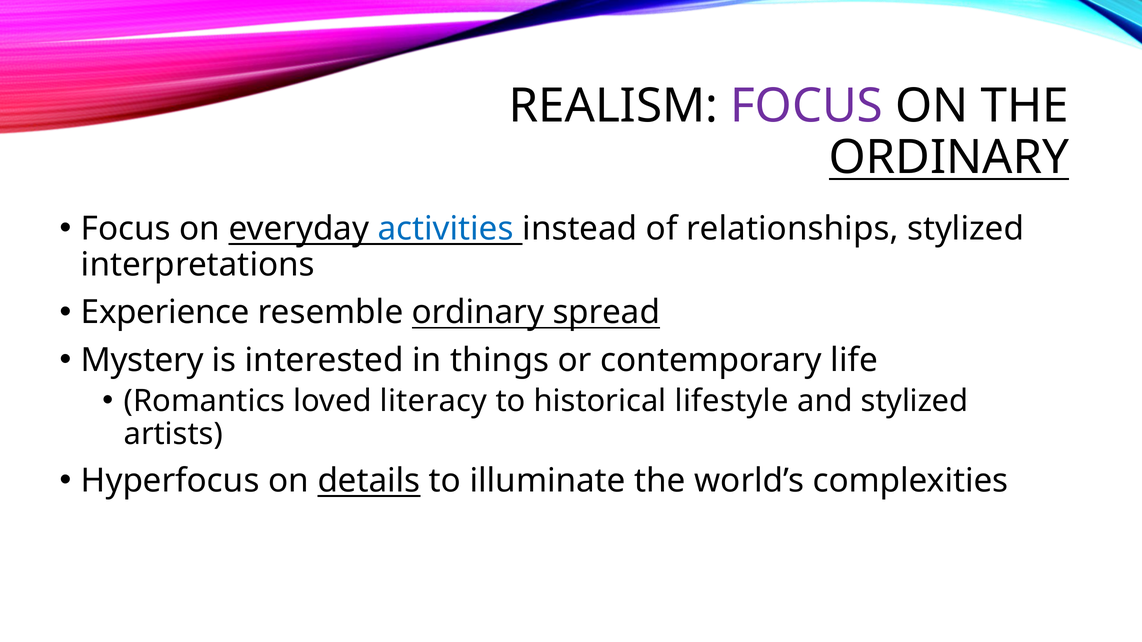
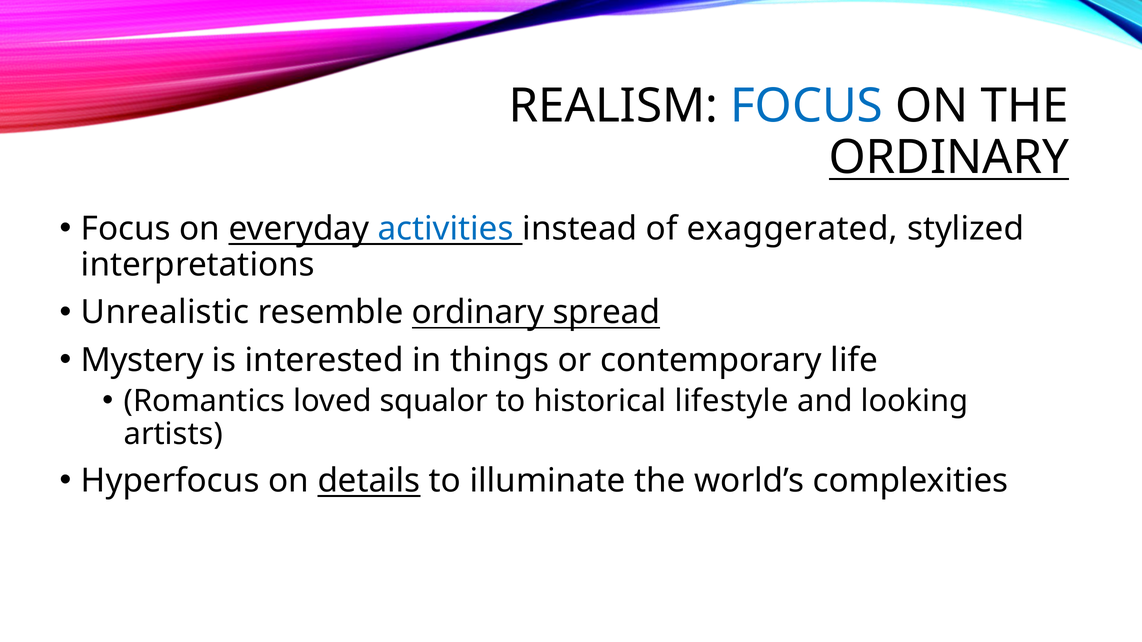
FOCUS at (807, 106) colour: purple -> blue
relationships: relationships -> exaggerated
Experience: Experience -> Unrealistic
literacy: literacy -> squalor
and stylized: stylized -> looking
